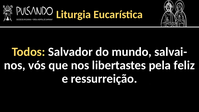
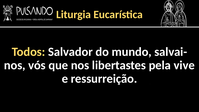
feliz: feliz -> vive
